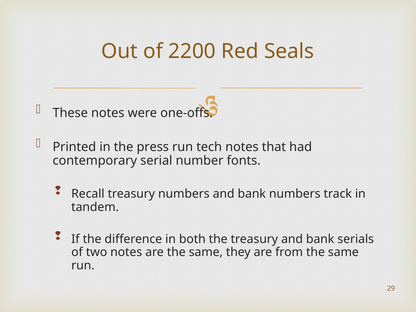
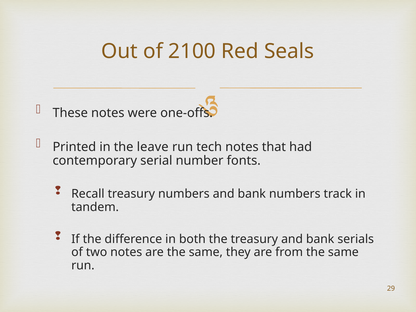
2200: 2200 -> 2100
press: press -> leave
